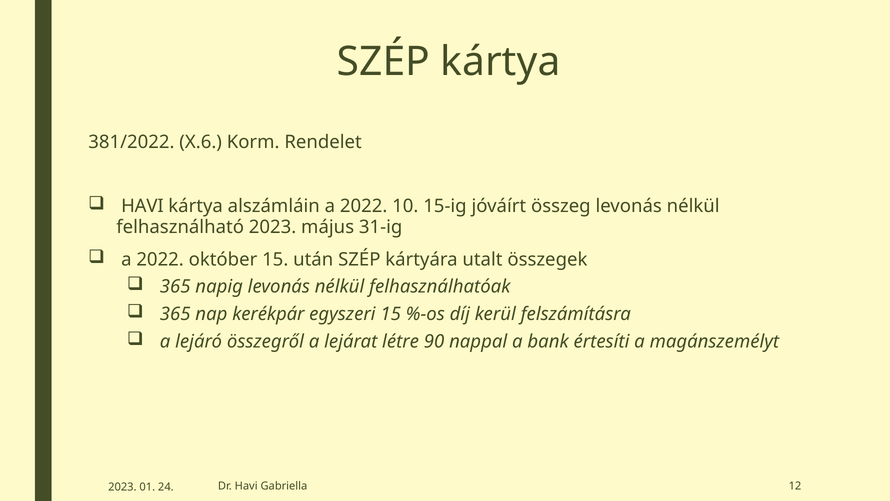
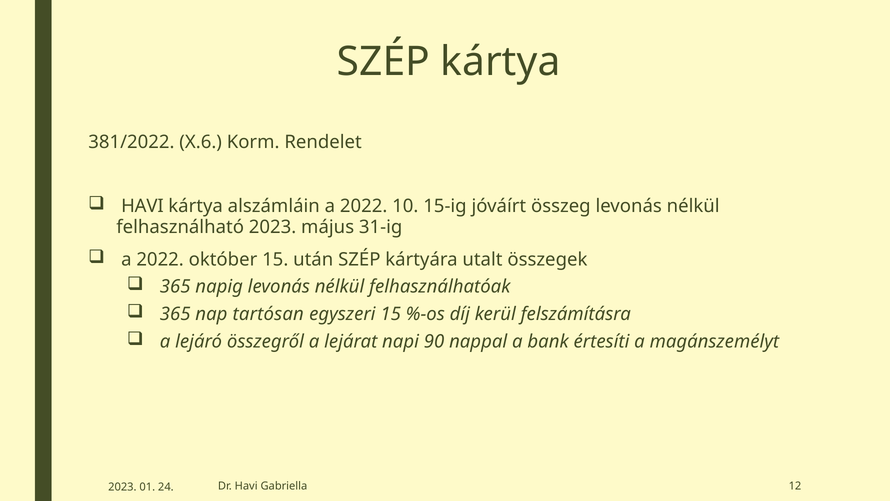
kerékpár: kerékpár -> tartósan
létre: létre -> napi
